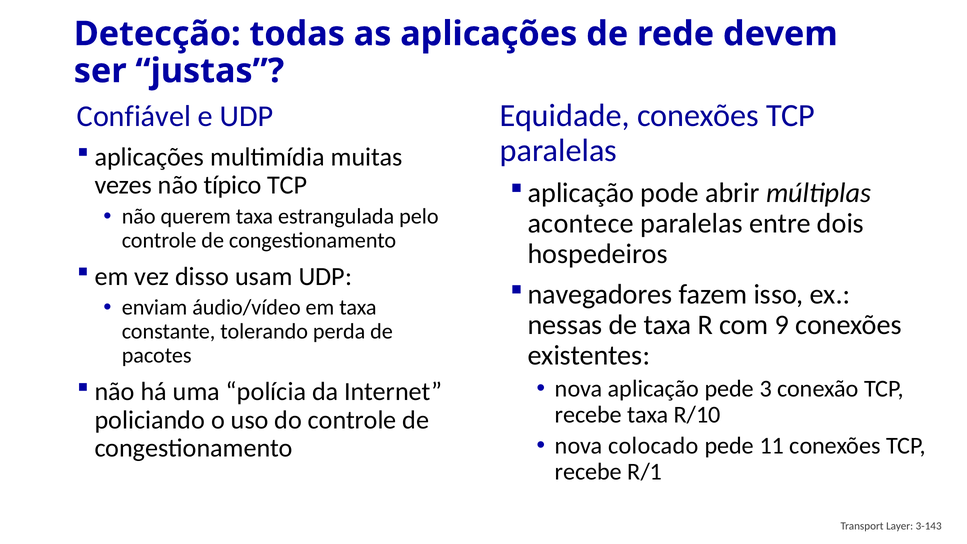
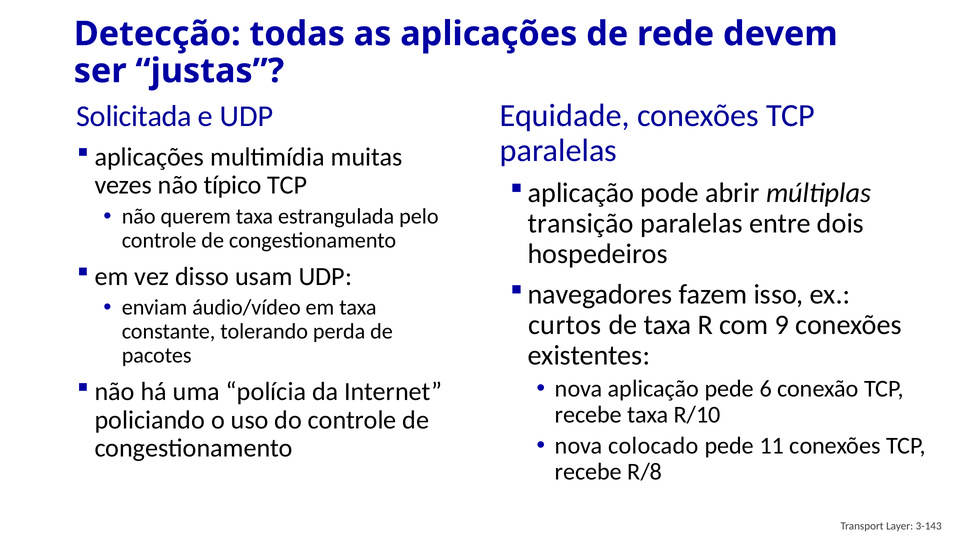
Confiável: Confiável -> Solicitada
acontece: acontece -> transição
nessas: nessas -> curtos
3: 3 -> 6
R/1: R/1 -> R/8
